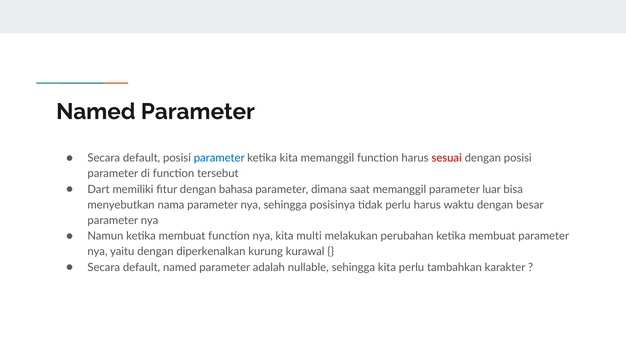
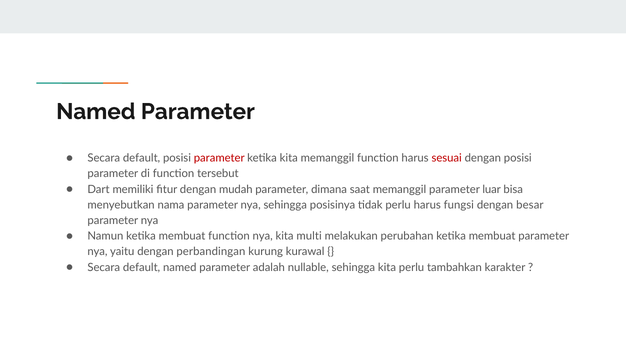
parameter at (219, 158) colour: blue -> red
bahasa: bahasa -> mudah
waktu: waktu -> fungsi
diperkenalkan: diperkenalkan -> perbandingan
